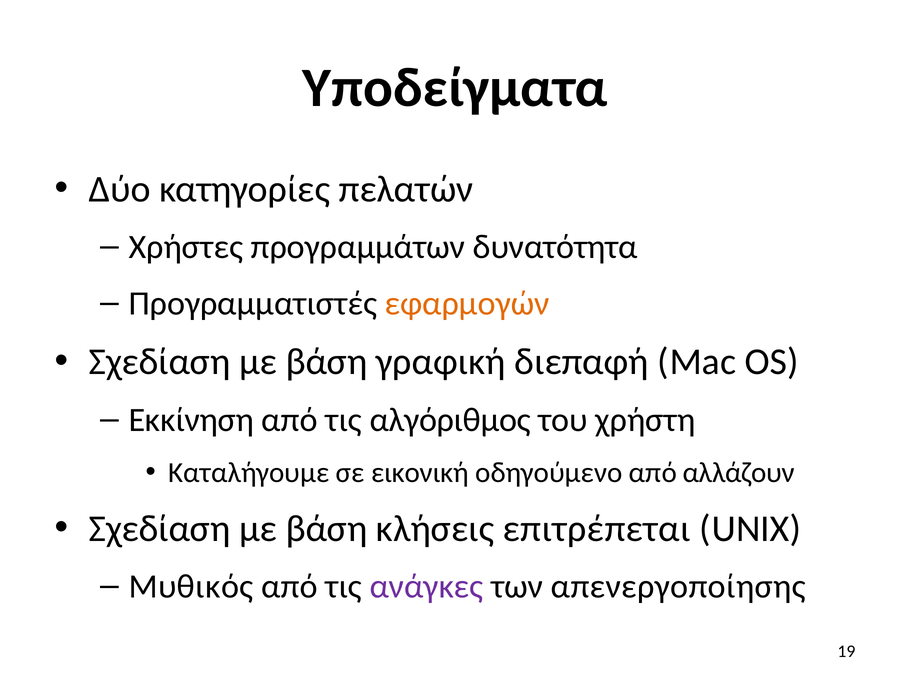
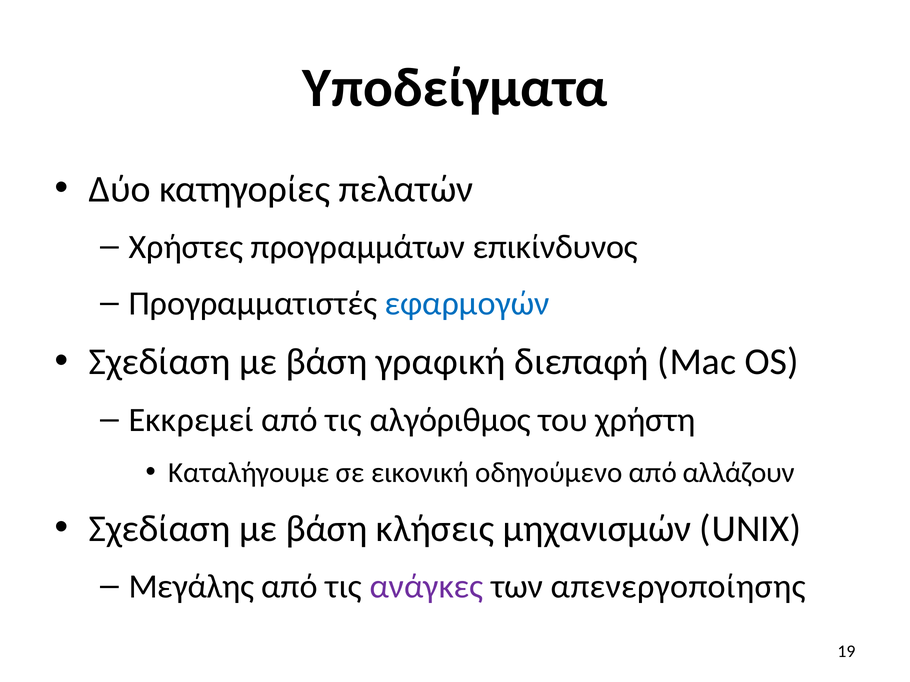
δυνατότητα: δυνατότητα -> επικίνδυνος
εφαρμογών colour: orange -> blue
Εκκίνηση: Εκκίνηση -> Εκκρεμεί
επιτρέπεται: επιτρέπεται -> μηχανισμών
Μυθικός: Μυθικός -> Μεγάλης
